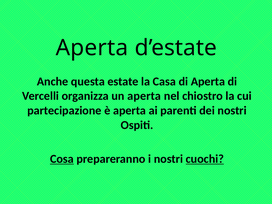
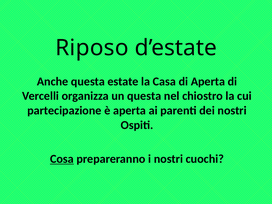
Aperta at (92, 48): Aperta -> Riposo
un aperta: aperta -> questa
cuochi underline: present -> none
